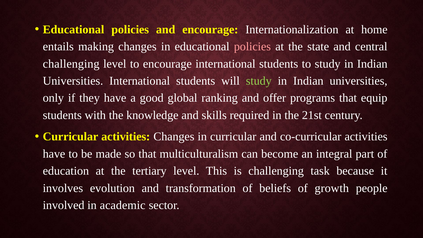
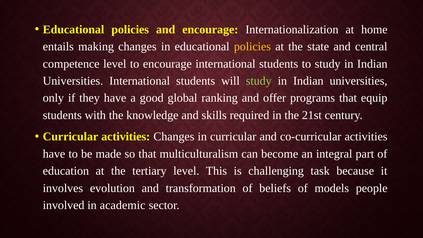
policies at (252, 47) colour: pink -> yellow
challenging at (71, 64): challenging -> competence
growth: growth -> models
